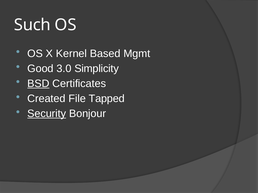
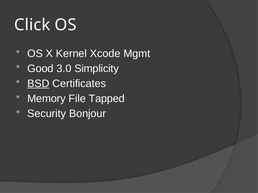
Such: Such -> Click
Based: Based -> Xcode
Created: Created -> Memory
Security underline: present -> none
